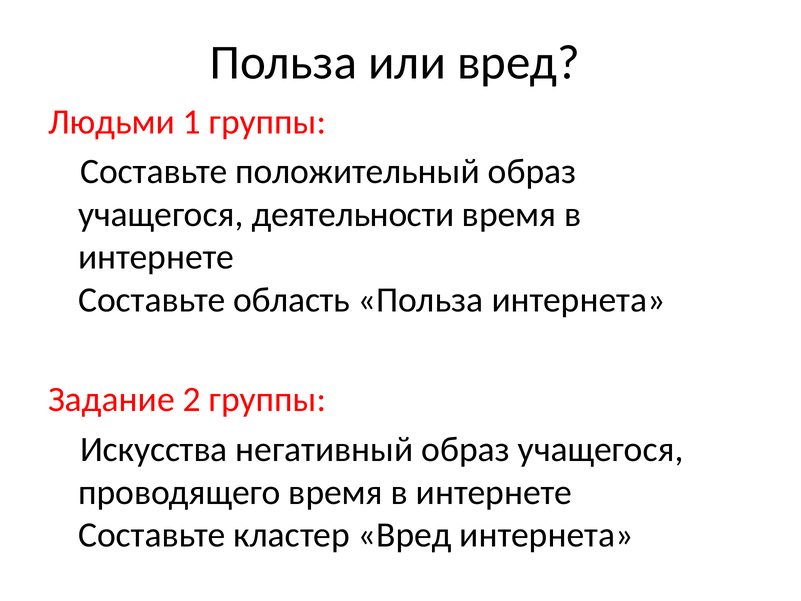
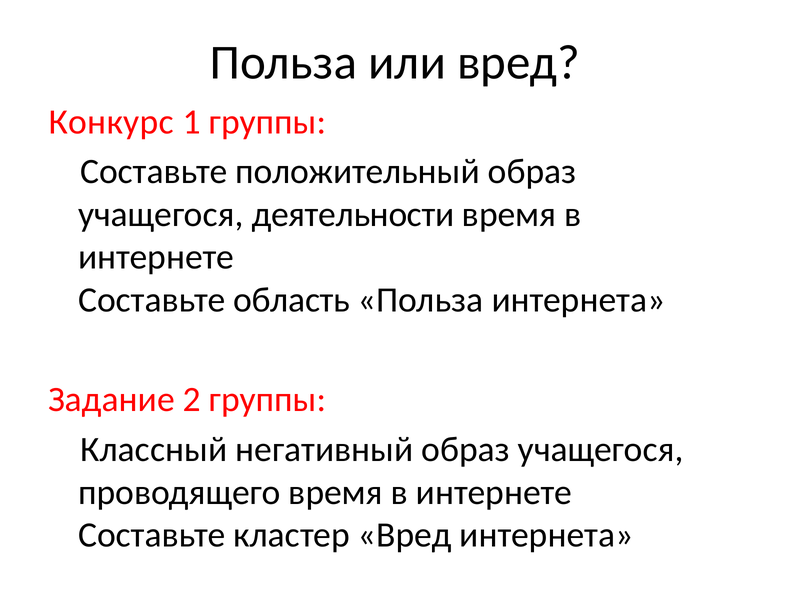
Людьми: Людьми -> Конкурс
Искусства: Искусства -> Классный
